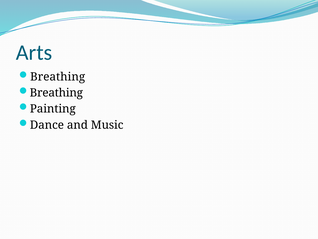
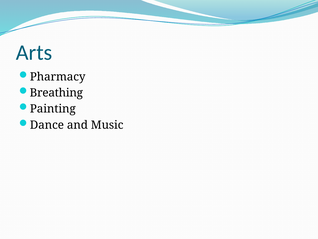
Breathing at (58, 77): Breathing -> Pharmacy
